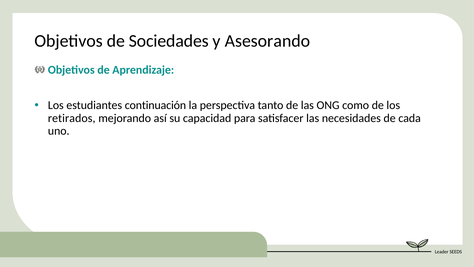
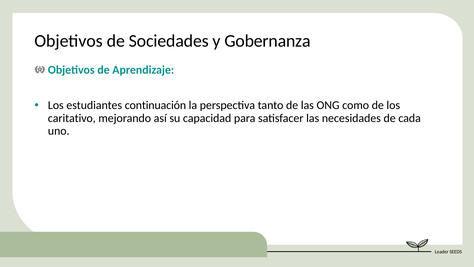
Asesorando: Asesorando -> Gobernanza
retirados: retirados -> caritativo
